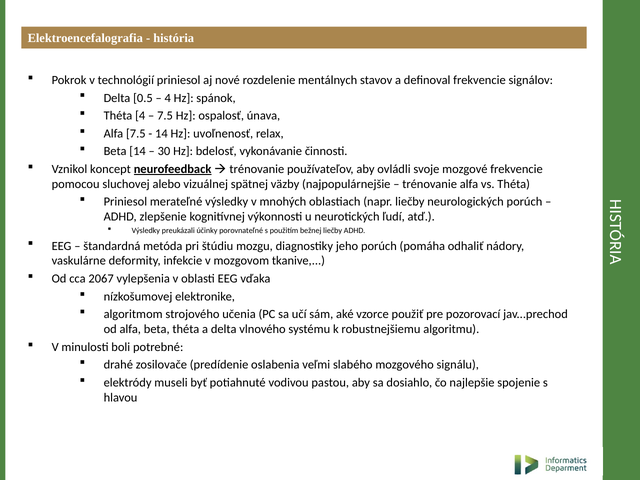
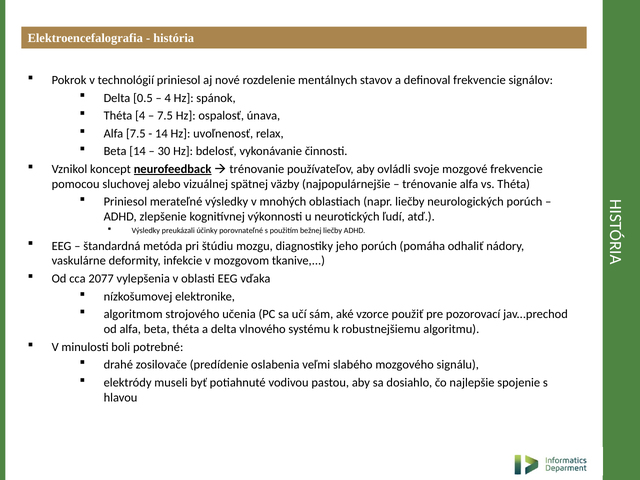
2067: 2067 -> 2077
